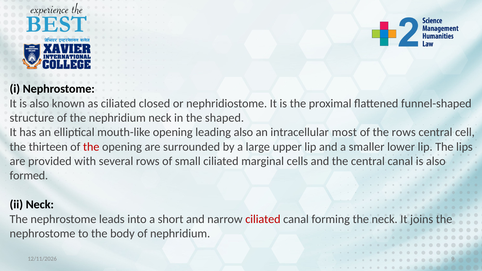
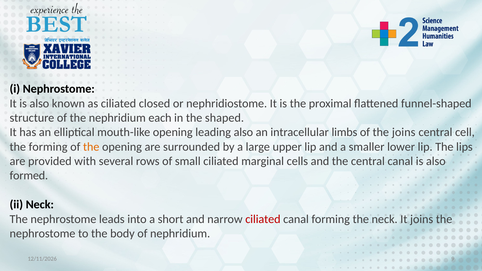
nephridium neck: neck -> each
most: most -> limbs
the rows: rows -> joins
the thirteen: thirteen -> forming
the at (91, 147) colour: red -> orange
